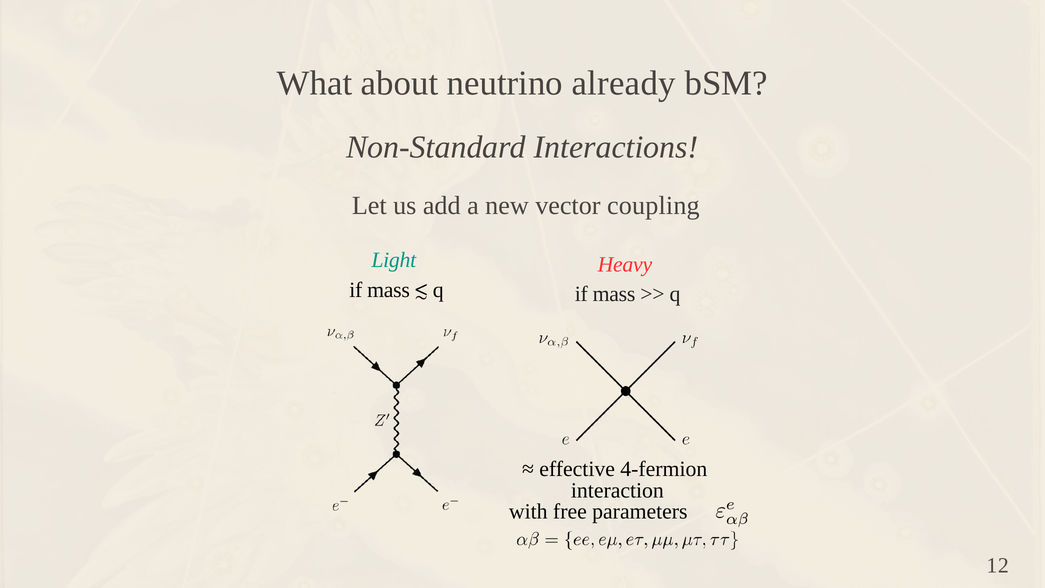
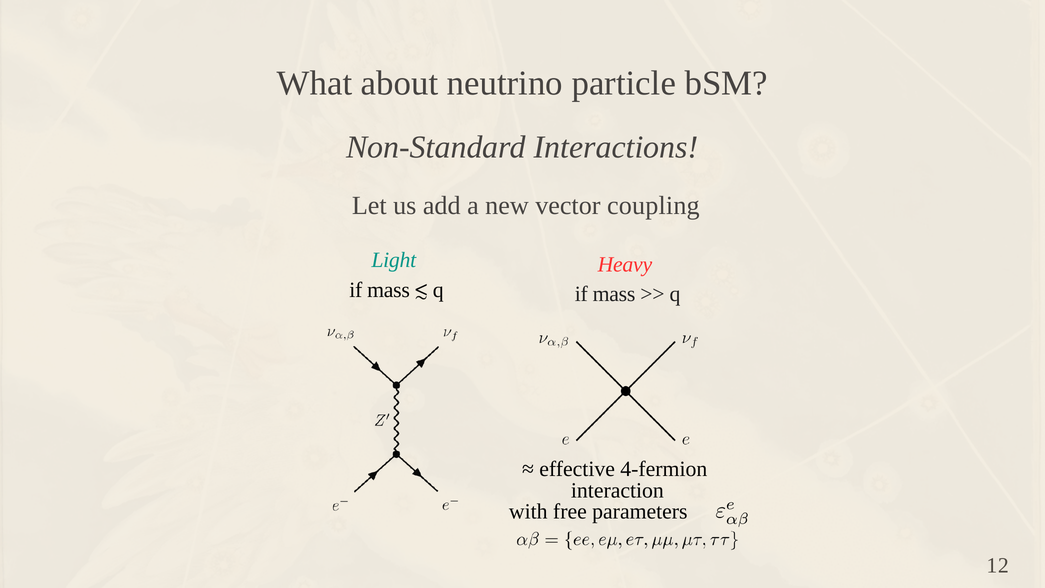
already: already -> particle
